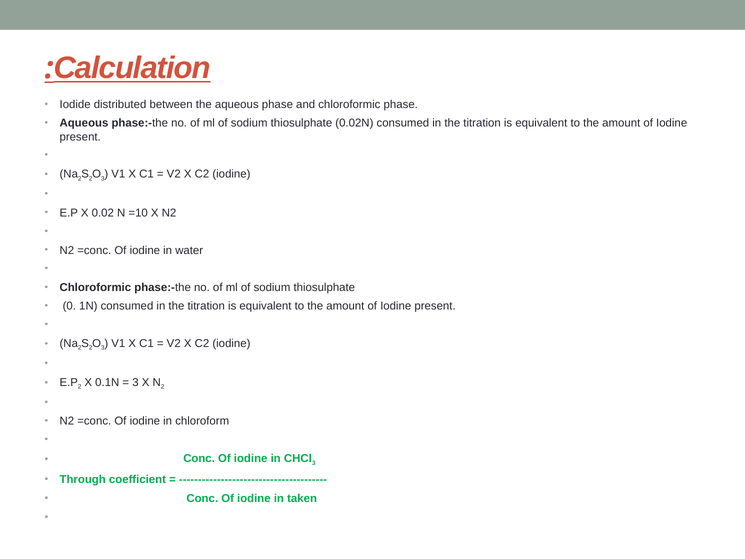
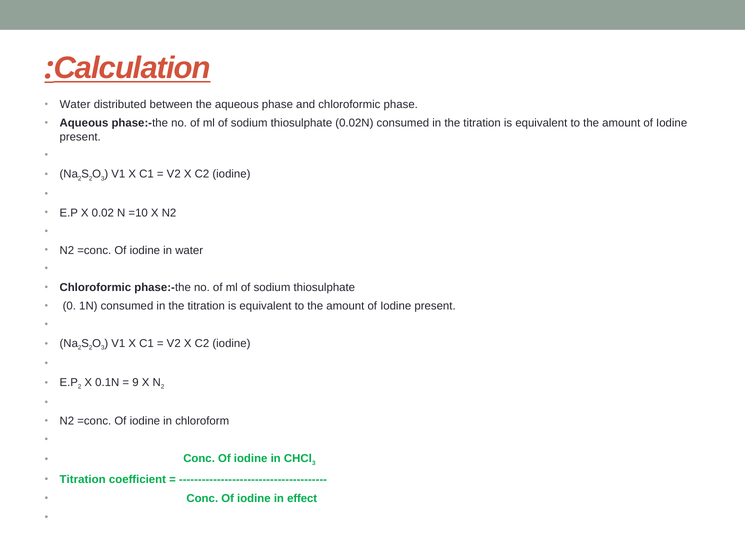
Iodide at (75, 104): Iodide -> Water
3 at (135, 382): 3 -> 9
Through at (83, 480): Through -> Titration
taken: taken -> effect
